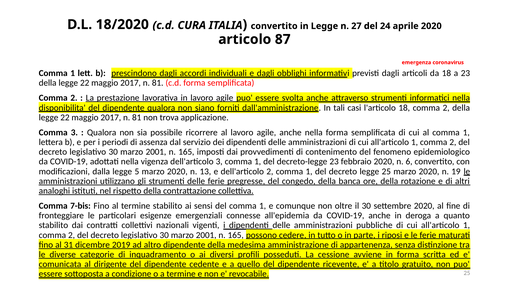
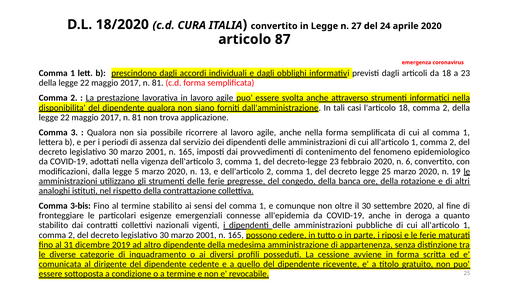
7-bis: 7-bis -> 3-bis
